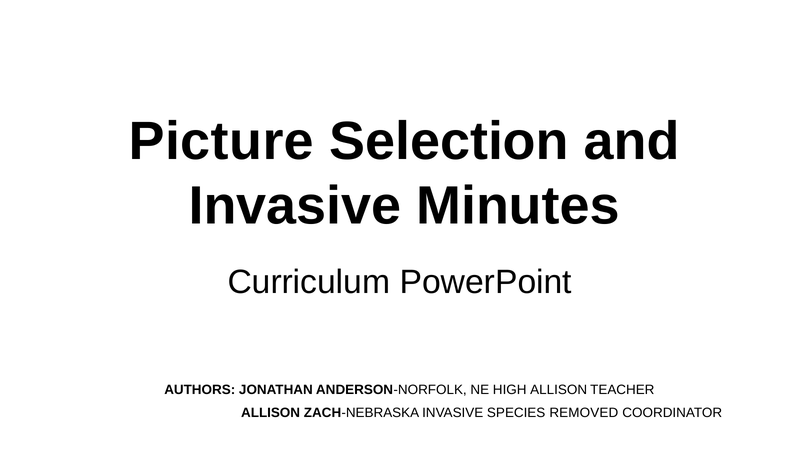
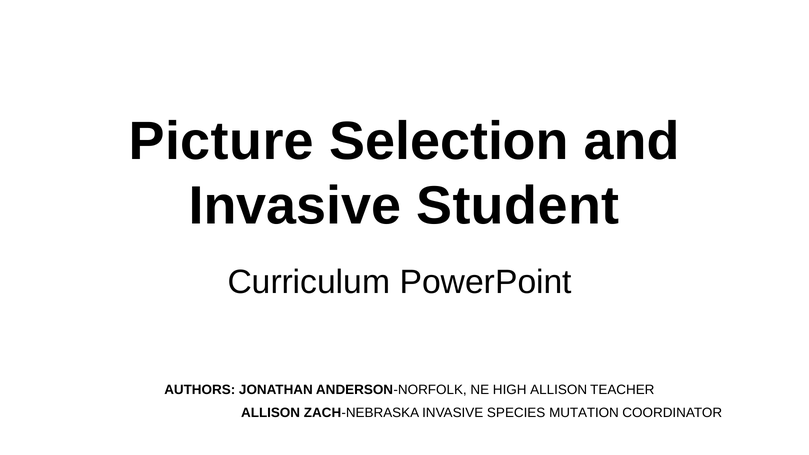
Minutes: Minutes -> Student
REMOVED: REMOVED -> MUTATION
